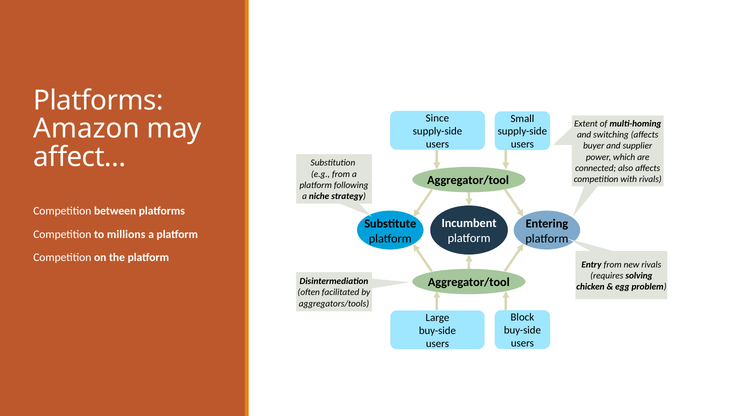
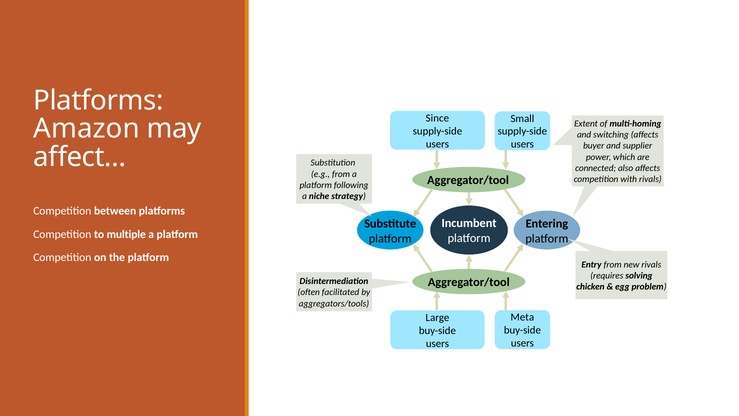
millions: millions -> multiple
Block: Block -> Meta
